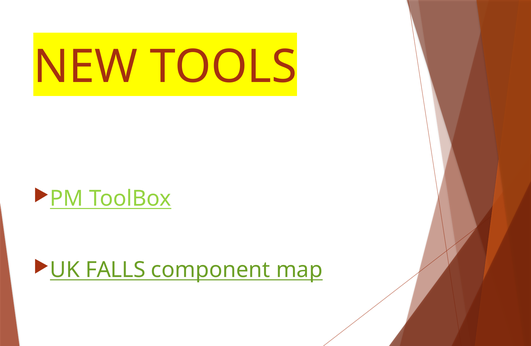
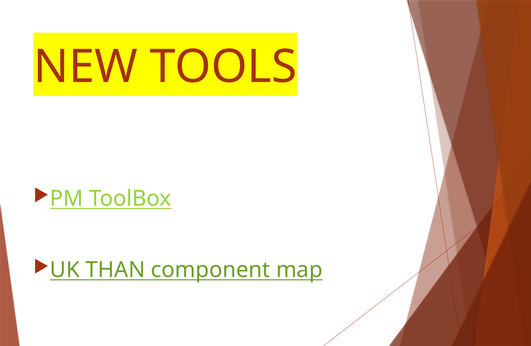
FALLS: FALLS -> THAN
